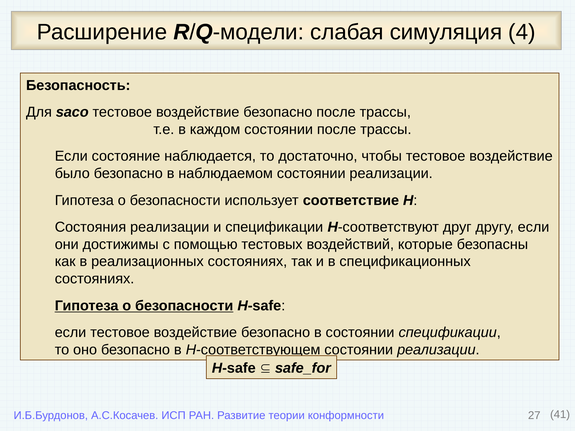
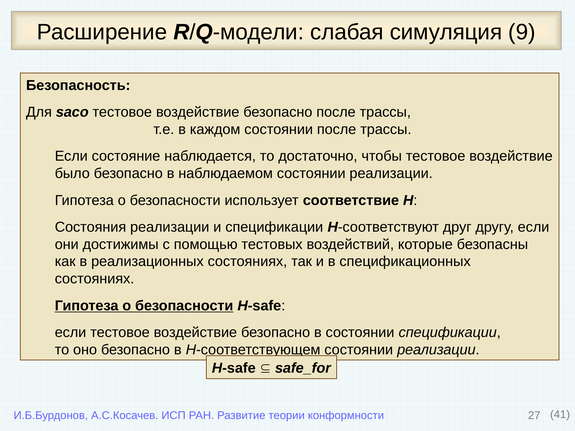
4: 4 -> 9
